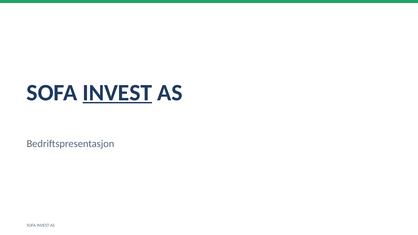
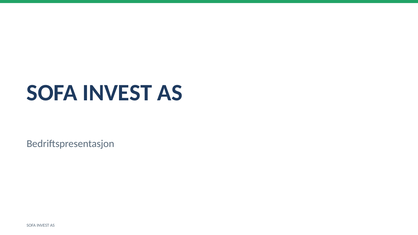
INVEST at (117, 93) underline: present -> none
